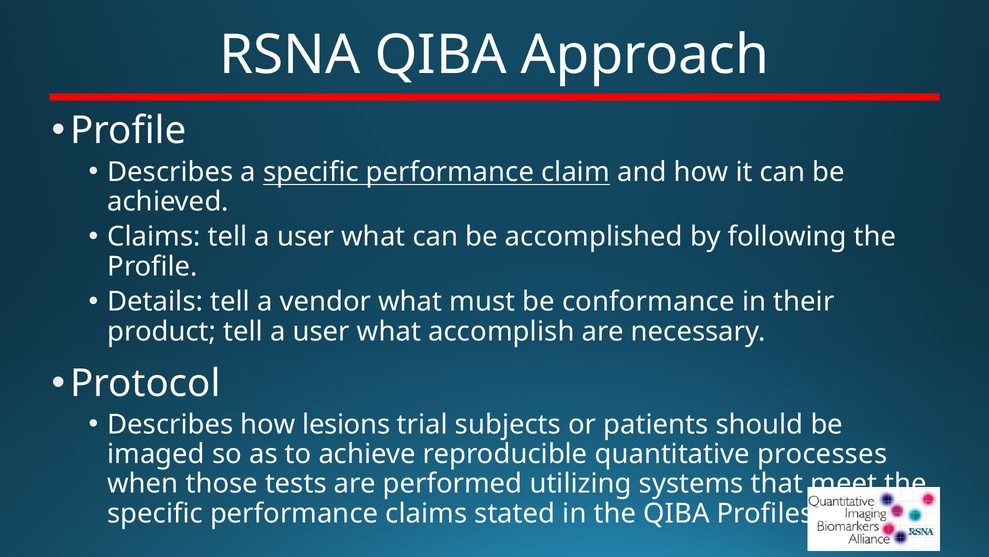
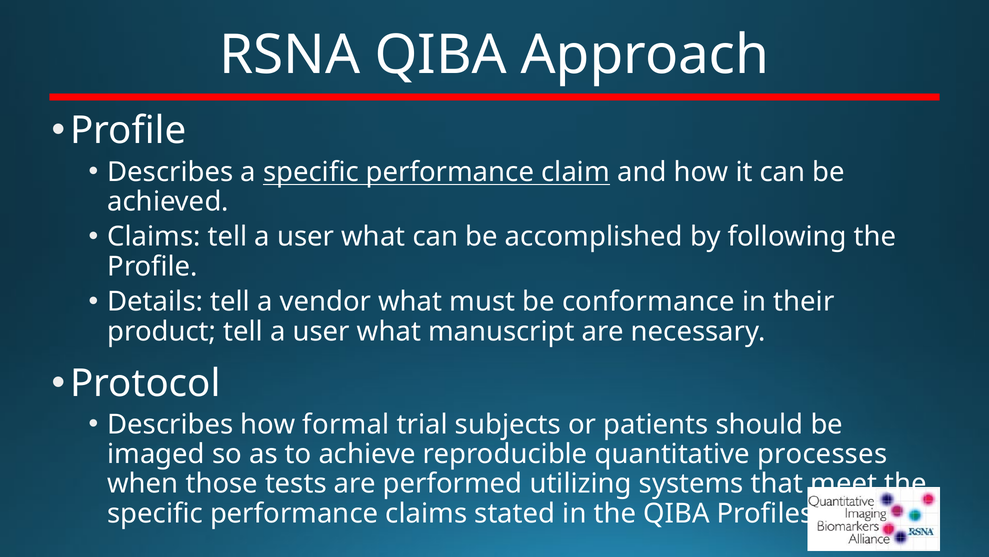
accomplish: accomplish -> manuscript
lesions: lesions -> formal
